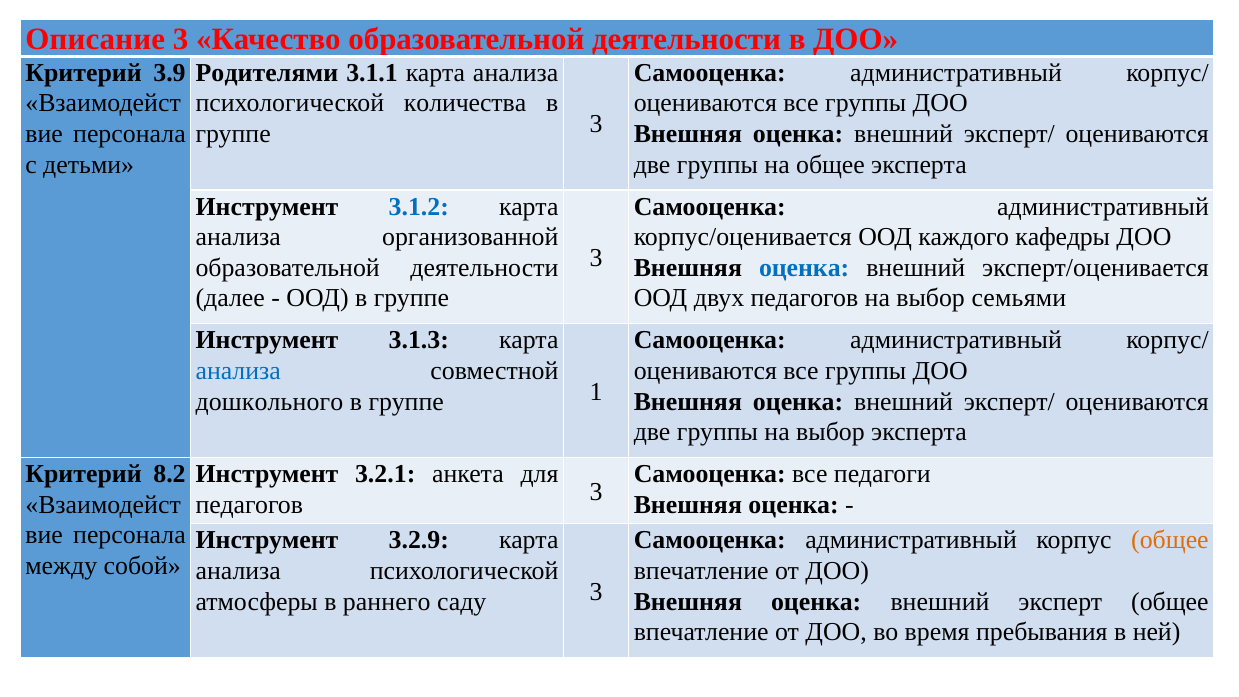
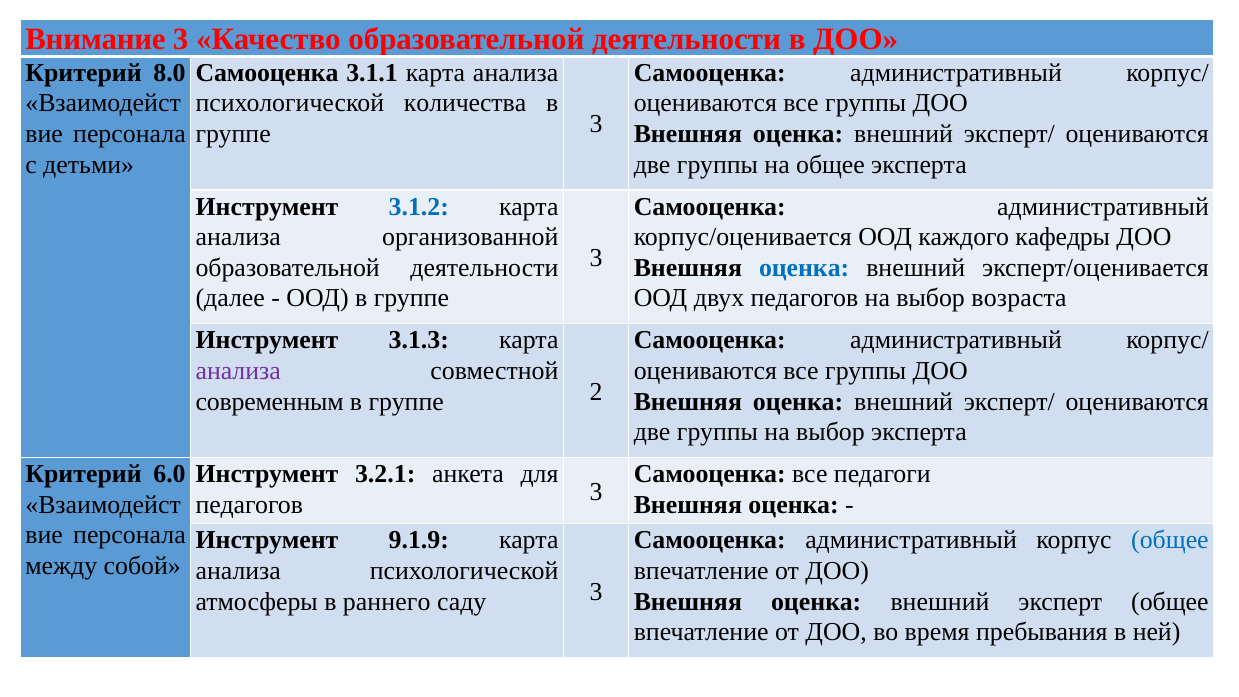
Описание: Описание -> Внимание
3.9: 3.9 -> 8.0
Родителями at (267, 73): Родителями -> Самооценка
семьями: семьями -> возраста
анализа at (238, 371) colour: blue -> purple
дошкольного: дошкольного -> современным
1: 1 -> 2
8.2: 8.2 -> 6.0
3.2.9: 3.2.9 -> 9.1.9
общее at (1170, 540) colour: orange -> blue
